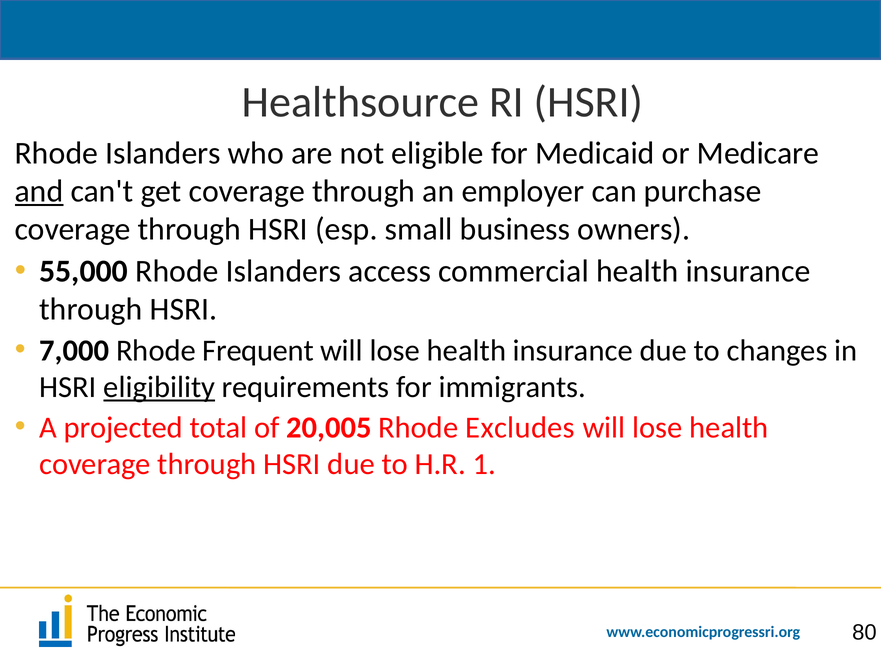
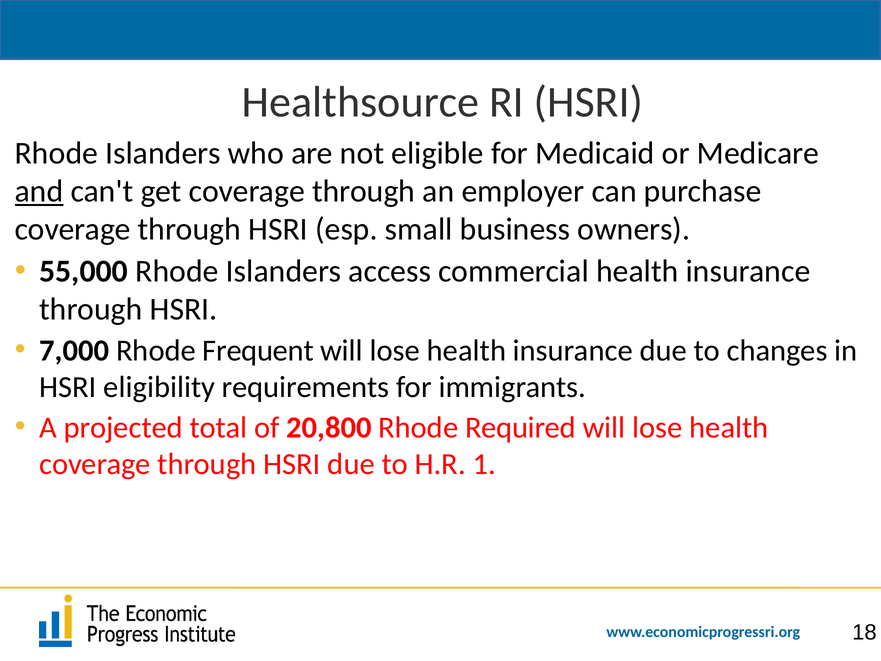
eligibility underline: present -> none
20,005: 20,005 -> 20,800
Excludes: Excludes -> Required
80: 80 -> 18
